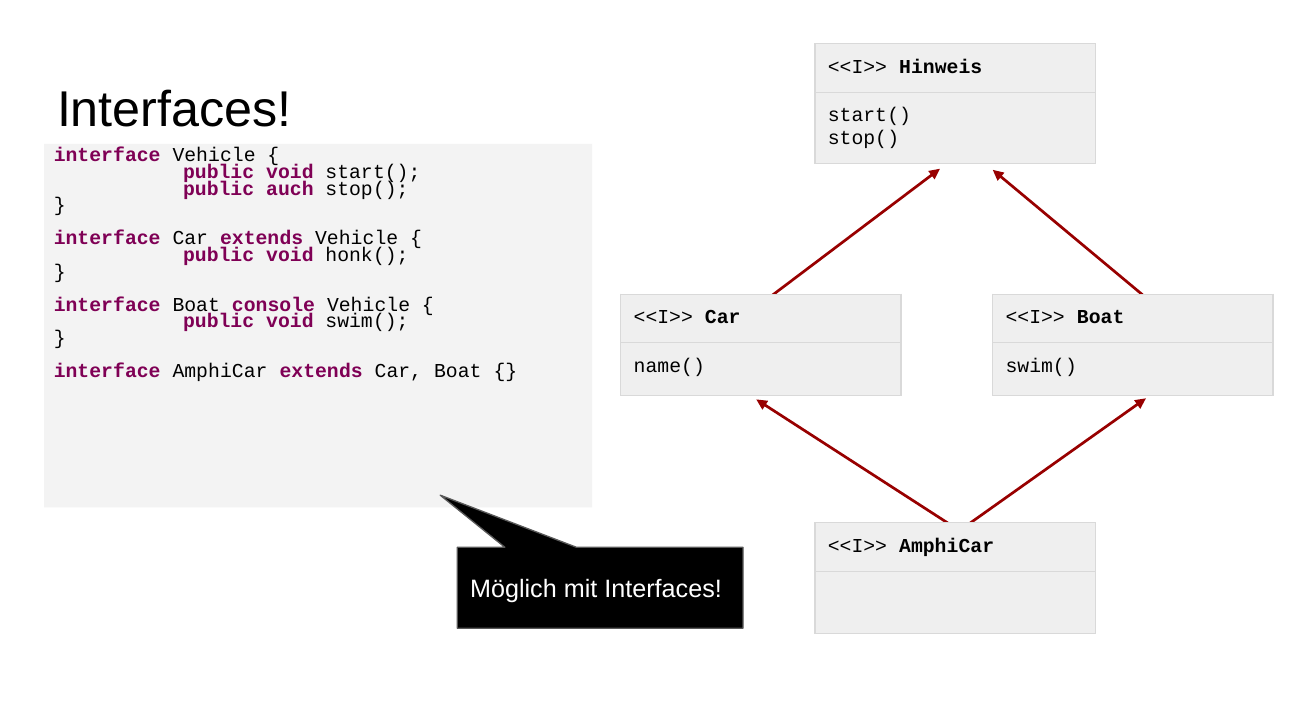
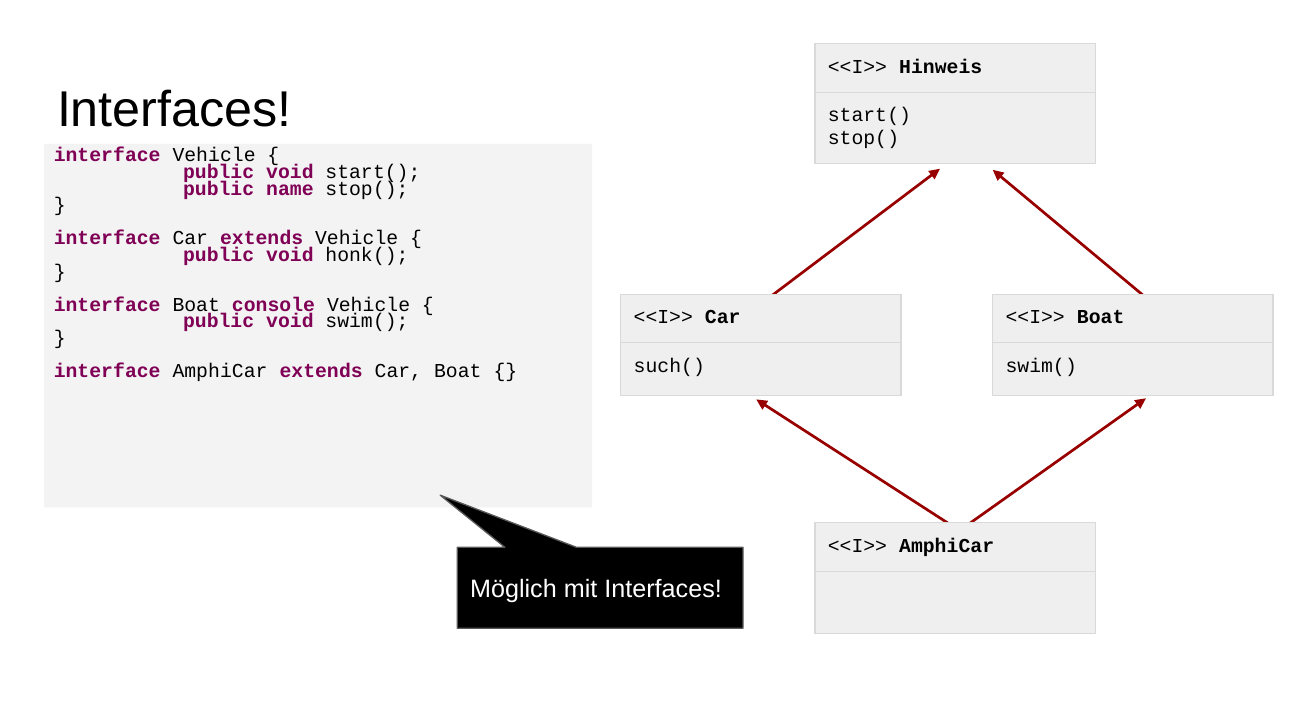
auch: auch -> name
name(: name( -> such(
